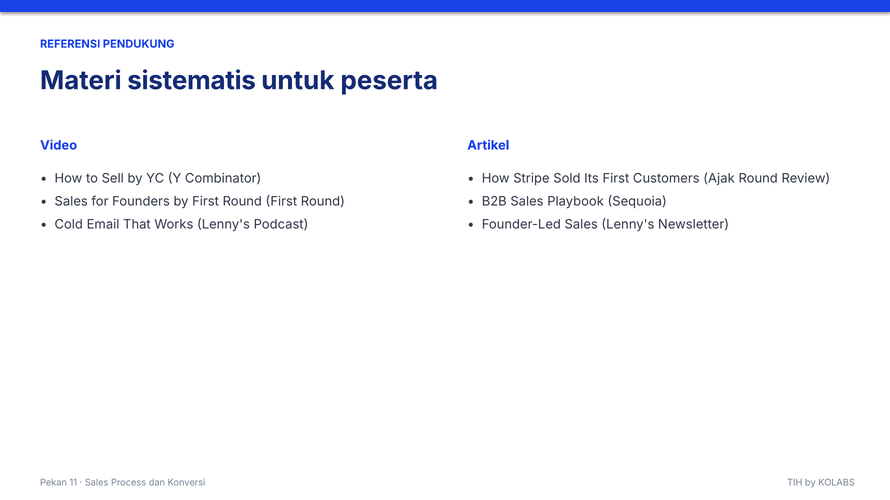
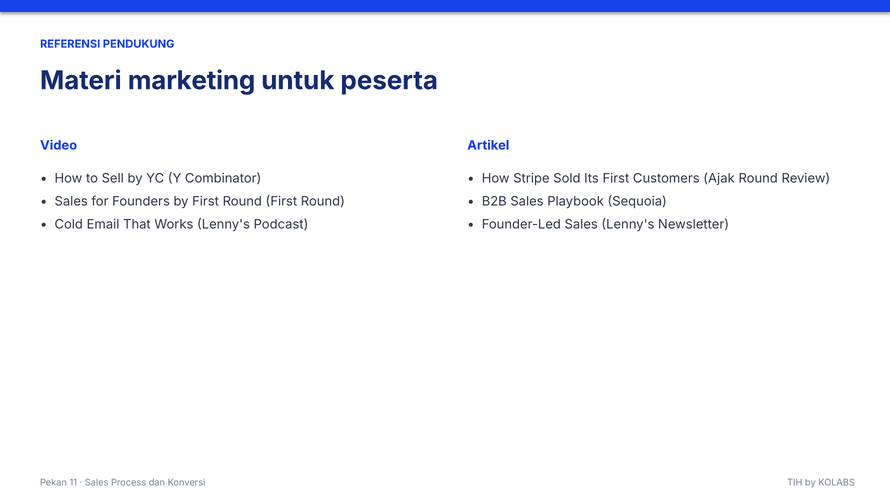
sistematis: sistematis -> marketing
